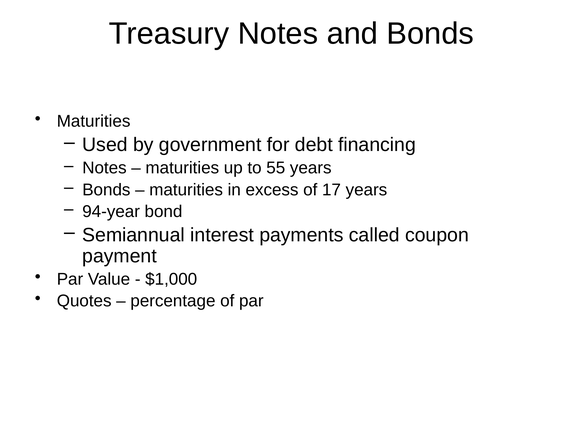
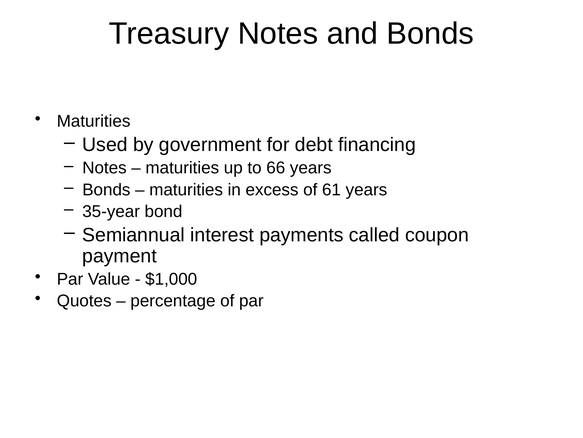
55: 55 -> 66
17: 17 -> 61
94-year: 94-year -> 35-year
